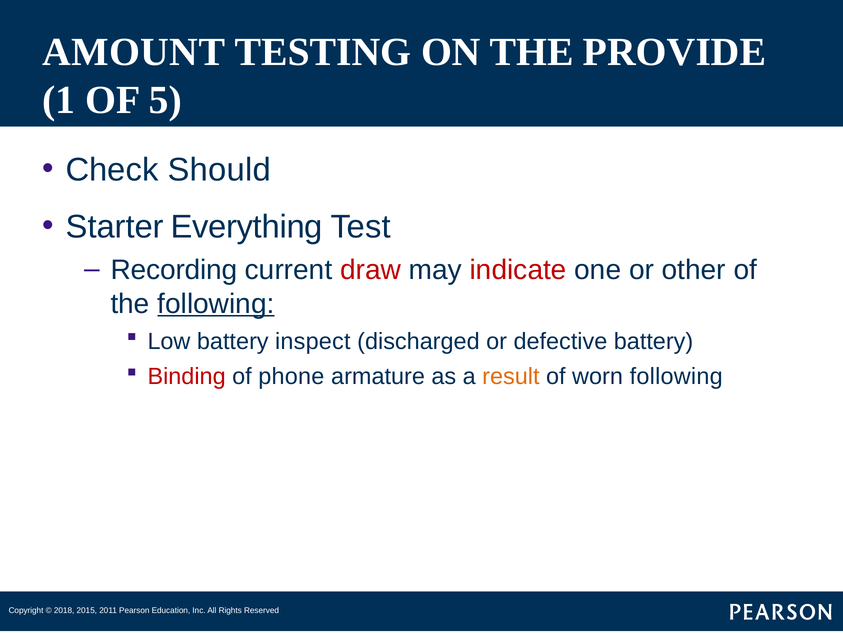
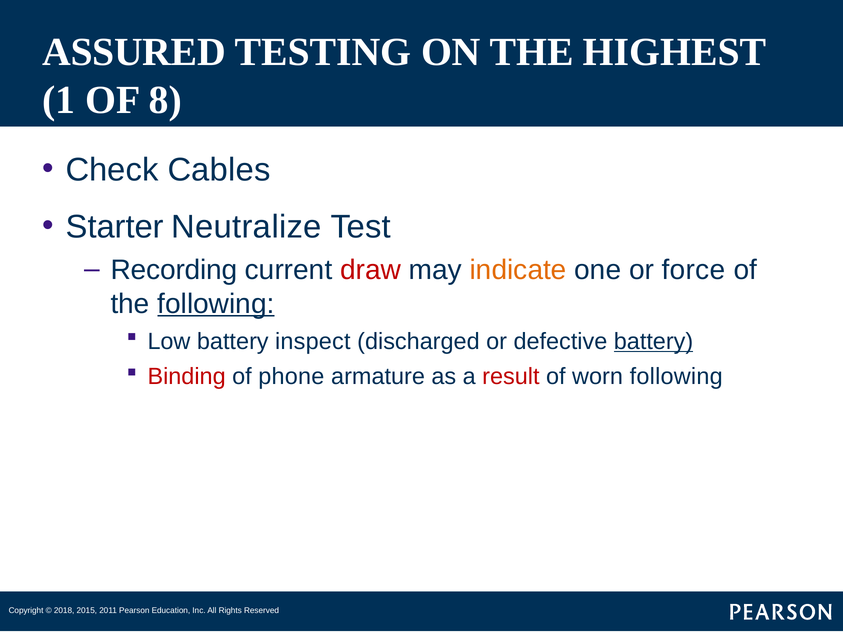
AMOUNT: AMOUNT -> ASSURED
PROVIDE: PROVIDE -> HIGHEST
5: 5 -> 8
Should: Should -> Cables
Everything: Everything -> Neutralize
indicate colour: red -> orange
other: other -> force
battery at (654, 341) underline: none -> present
result colour: orange -> red
